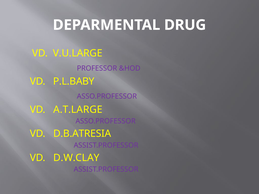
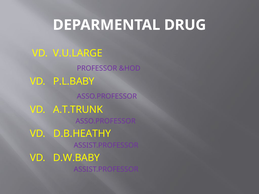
A.T.LARGE: A.T.LARGE -> A.T.TRUNK
D.B.ATRESIA: D.B.ATRESIA -> D.B.HEATHY
D.W.CLAY: D.W.CLAY -> D.W.BABY
